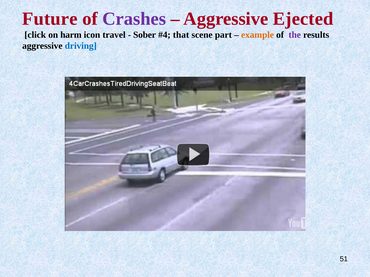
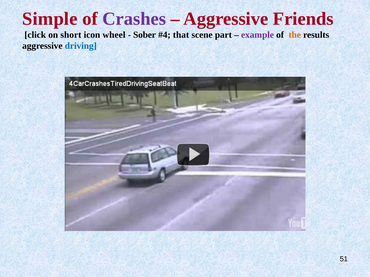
Future: Future -> Simple
Ejected: Ejected -> Friends
harm: harm -> short
travel: travel -> wheel
example colour: orange -> purple
the colour: purple -> orange
